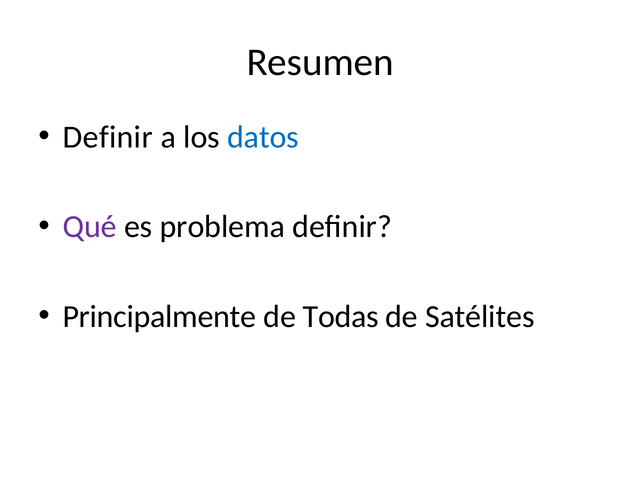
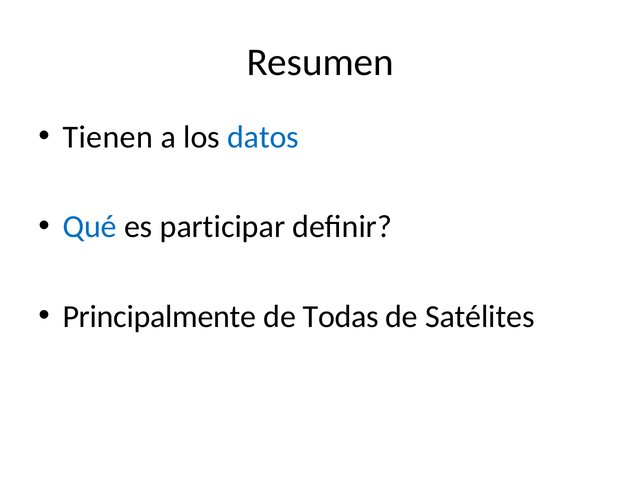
Definir at (108, 137): Definir -> Tienen
Qué colour: purple -> blue
problema: problema -> participar
